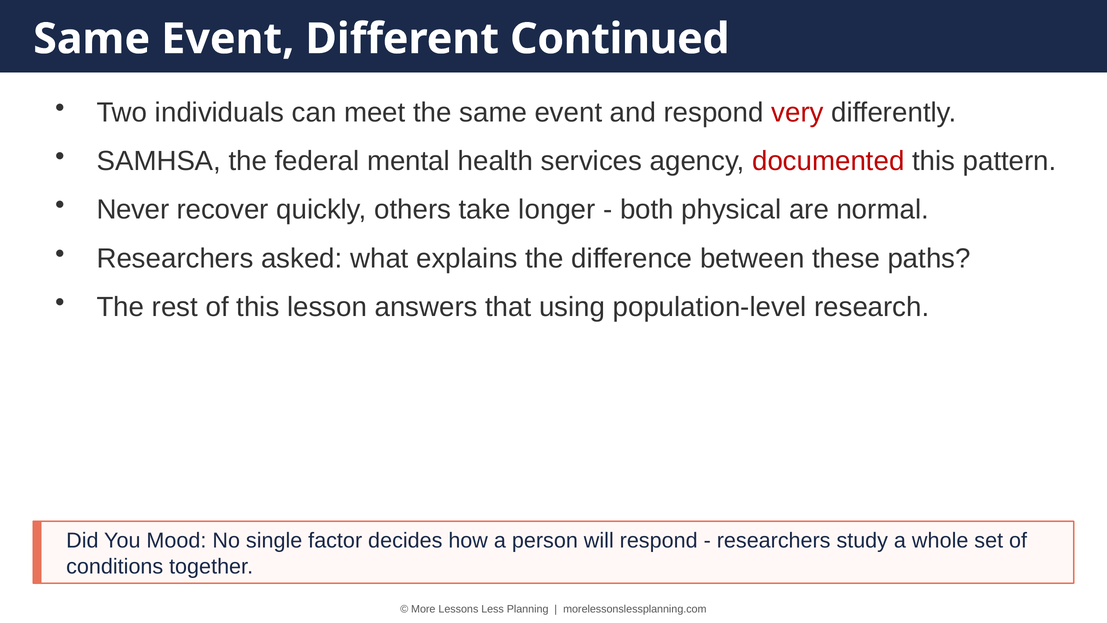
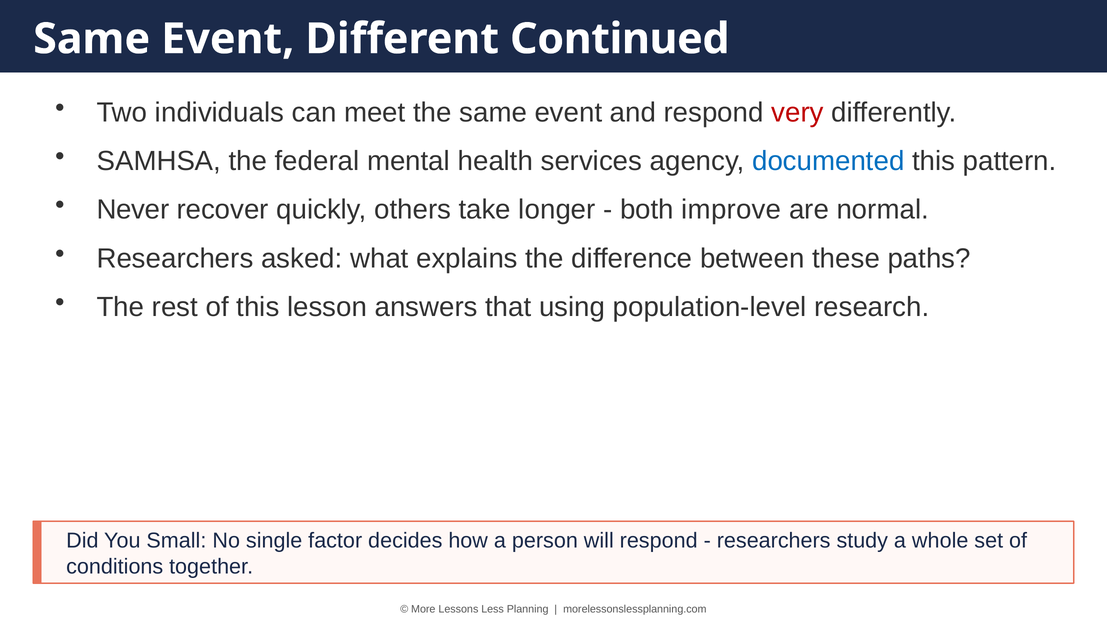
documented colour: red -> blue
physical: physical -> improve
Mood: Mood -> Small
